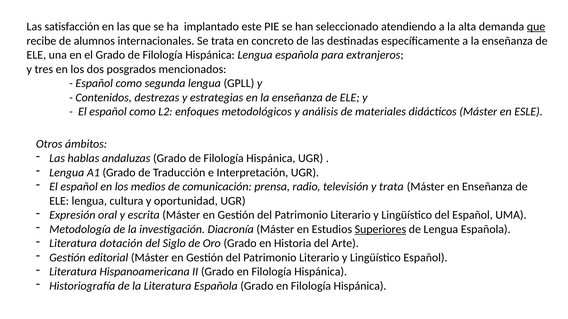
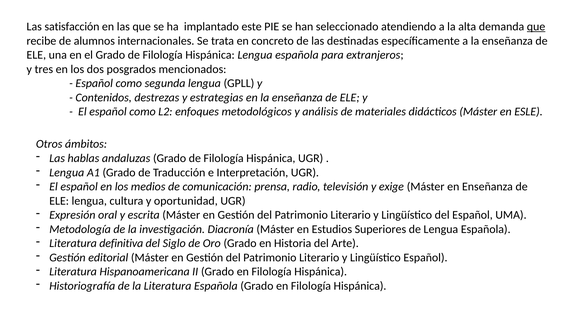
y trata: trata -> exige
Superiores underline: present -> none
dotación: dotación -> definitiva
